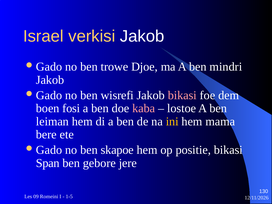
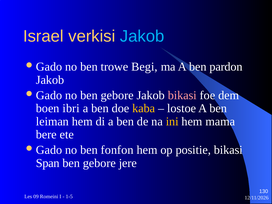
Jakob at (142, 36) colour: white -> light blue
Djoe: Djoe -> Begi
mindri: mindri -> pardon
no ben wisrefi: wisrefi -> gebore
fosi: fosi -> ibri
kaba colour: pink -> yellow
skapoe: skapoe -> fonfon
